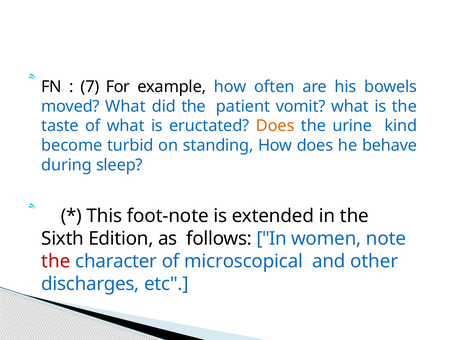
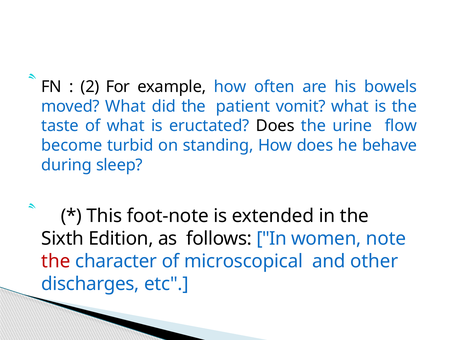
7: 7 -> 2
Does at (275, 126) colour: orange -> black
kind: kind -> flow
